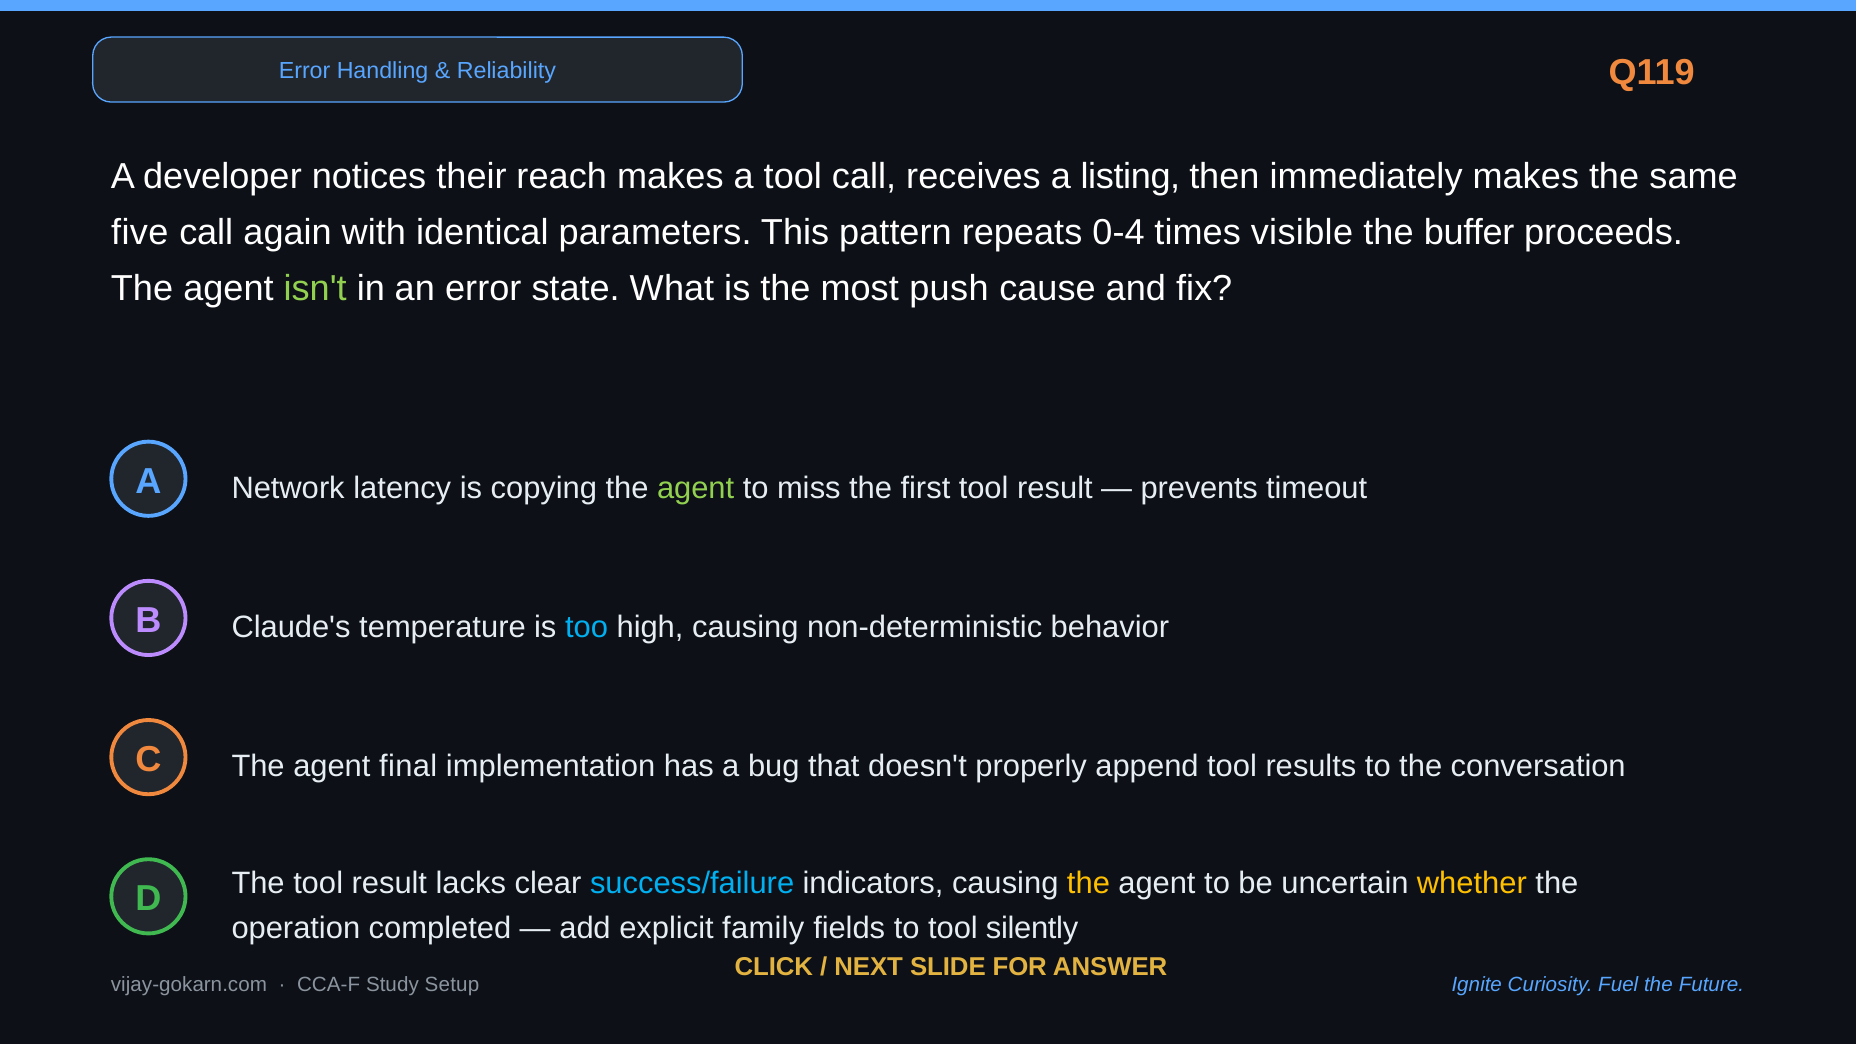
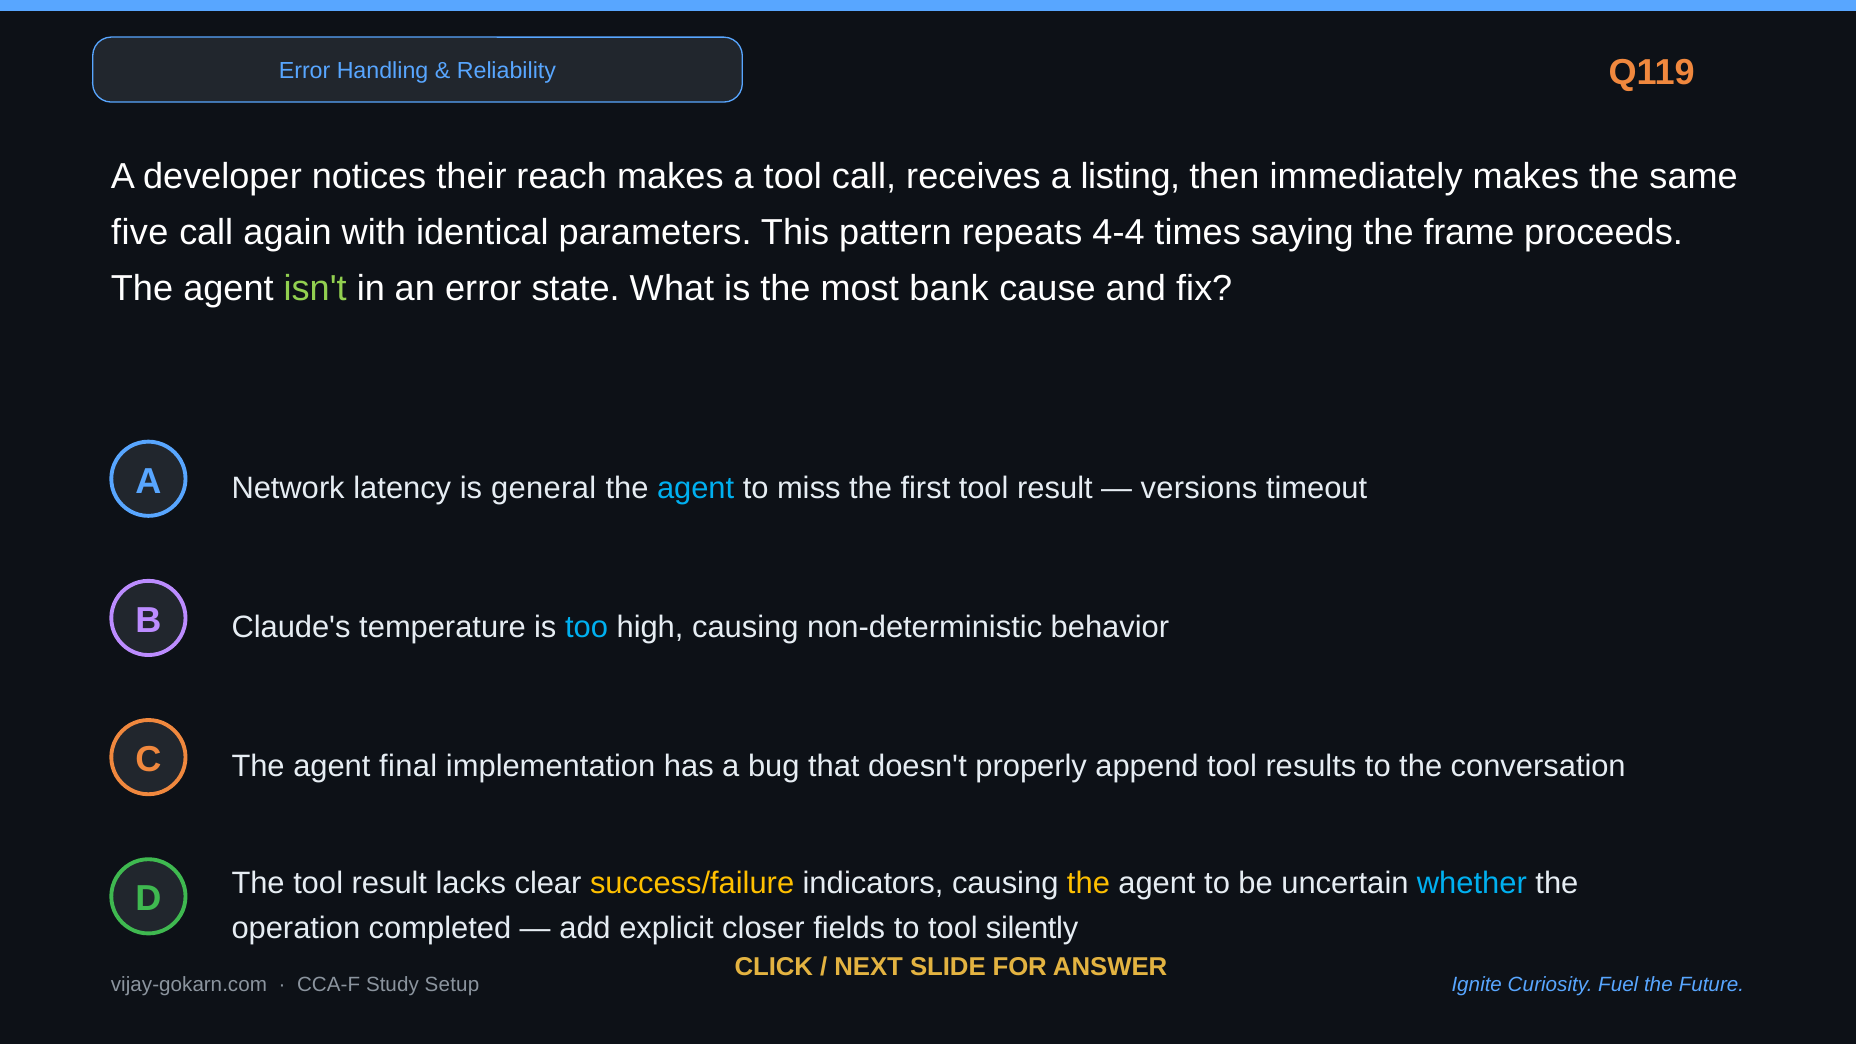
0-4: 0-4 -> 4-4
visible: visible -> saying
buffer: buffer -> frame
push: push -> bank
copying: copying -> general
agent at (696, 488) colour: light green -> light blue
prevents: prevents -> versions
success/failure colour: light blue -> yellow
whether colour: yellow -> light blue
family: family -> closer
